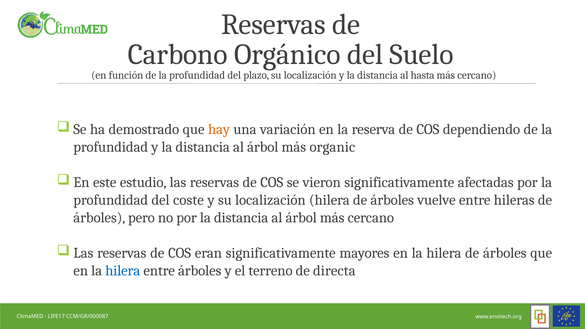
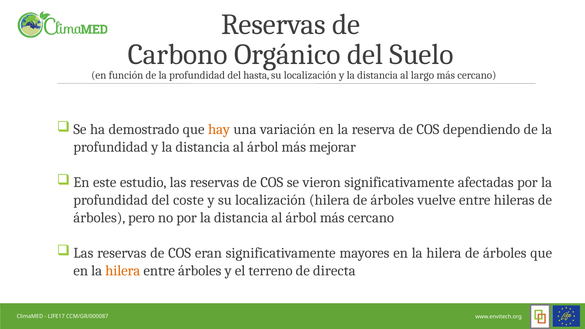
plazo: plazo -> hasta
hasta: hasta -> largo
organic: organic -> mejorar
hilera at (123, 271) colour: blue -> orange
